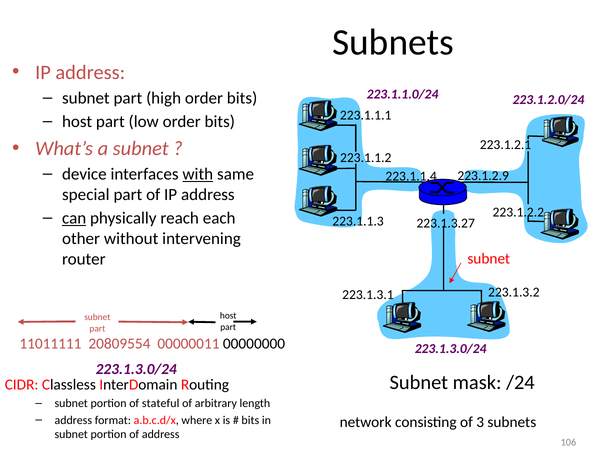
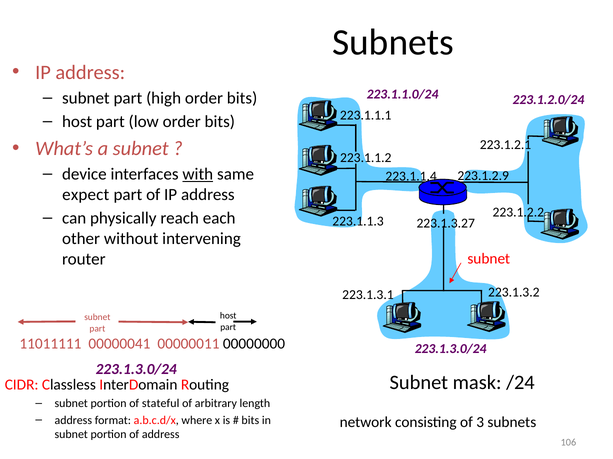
special: special -> expect
can underline: present -> none
20809554: 20809554 -> 00000041
